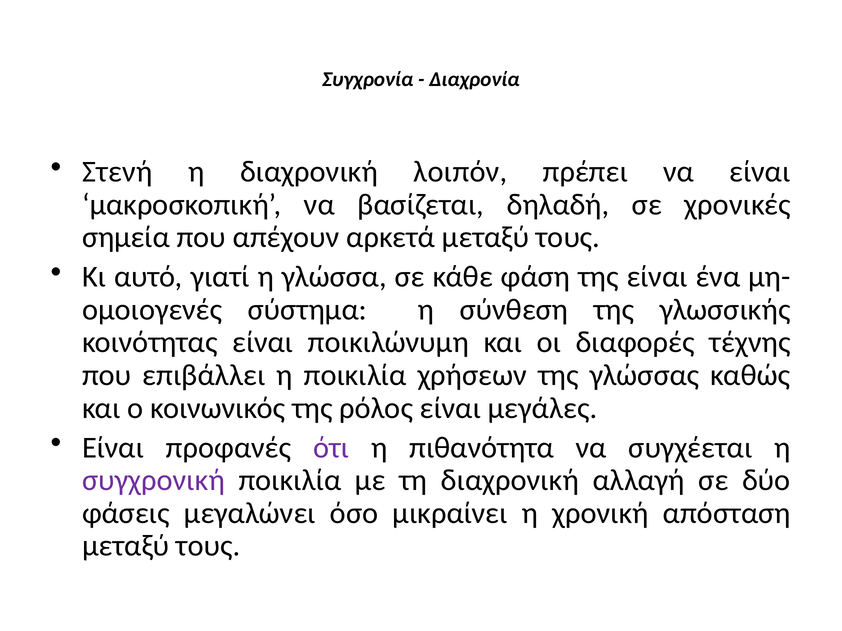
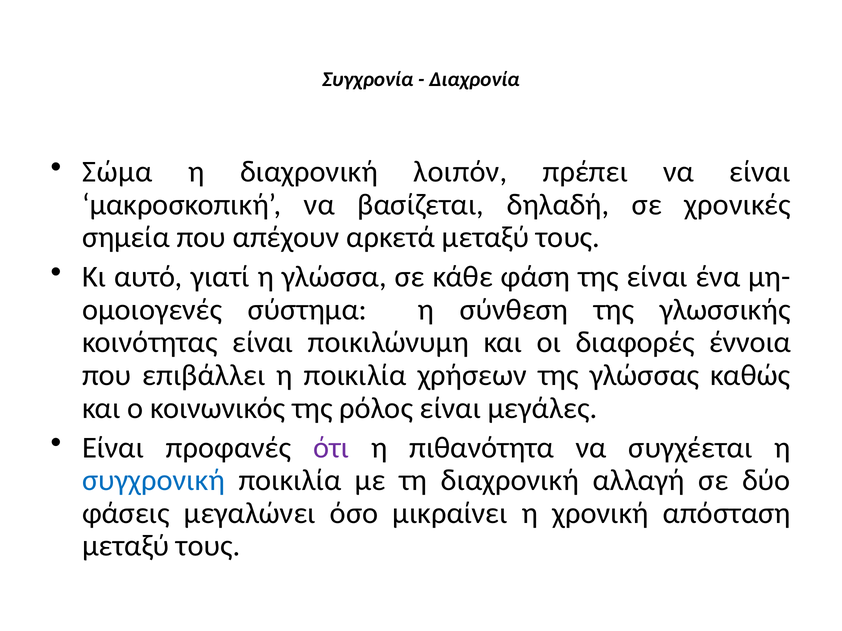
Στενή: Στενή -> Σώμα
τέχνης: τέχνης -> έννοια
συγχρονική colour: purple -> blue
